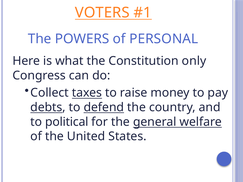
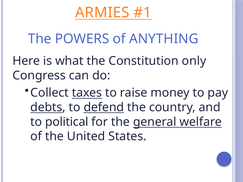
VOTERS: VOTERS -> ARMIES
PERSONAL: PERSONAL -> ANYTHING
